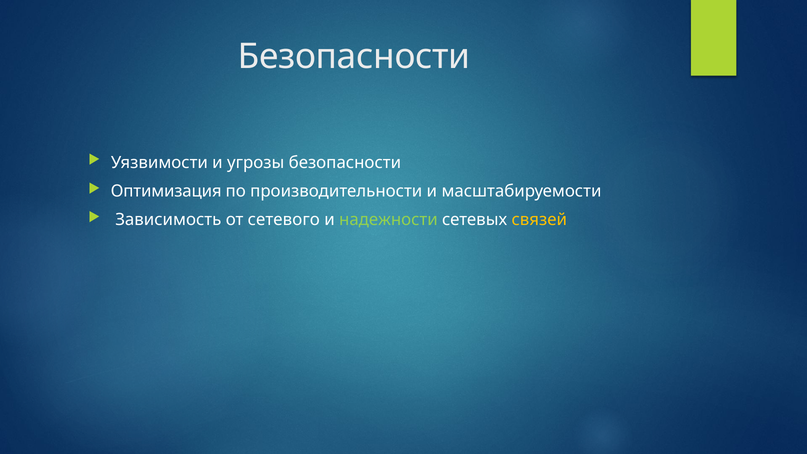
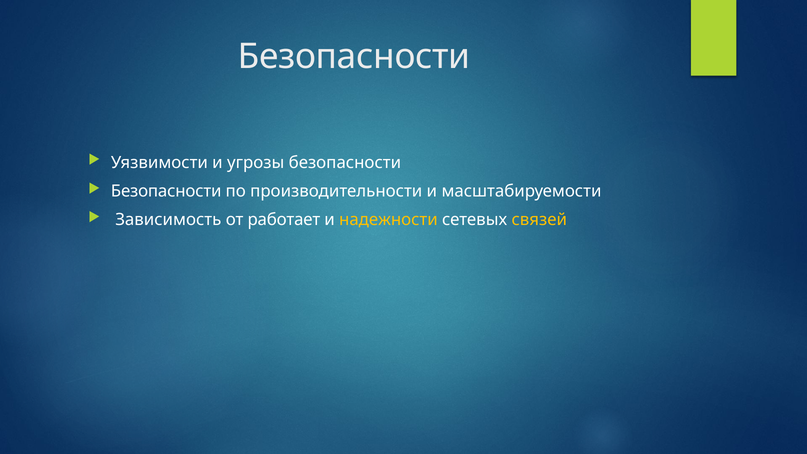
Оптимизация at (166, 191): Оптимизация -> Безопасности
сетевого: сетевого -> работает
надежности colour: light green -> yellow
